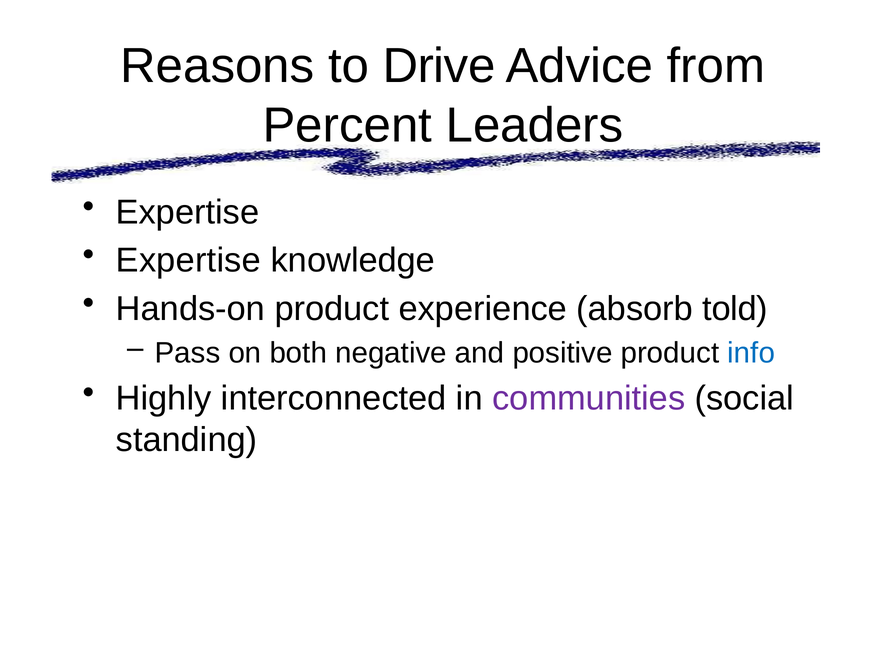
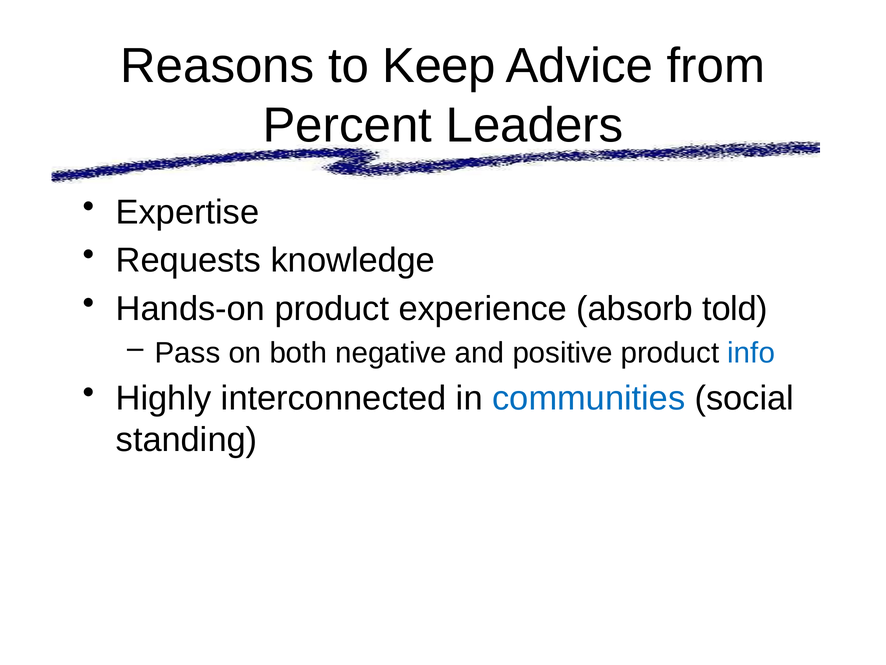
Drive: Drive -> Keep
Expertise at (188, 260): Expertise -> Requests
communities colour: purple -> blue
